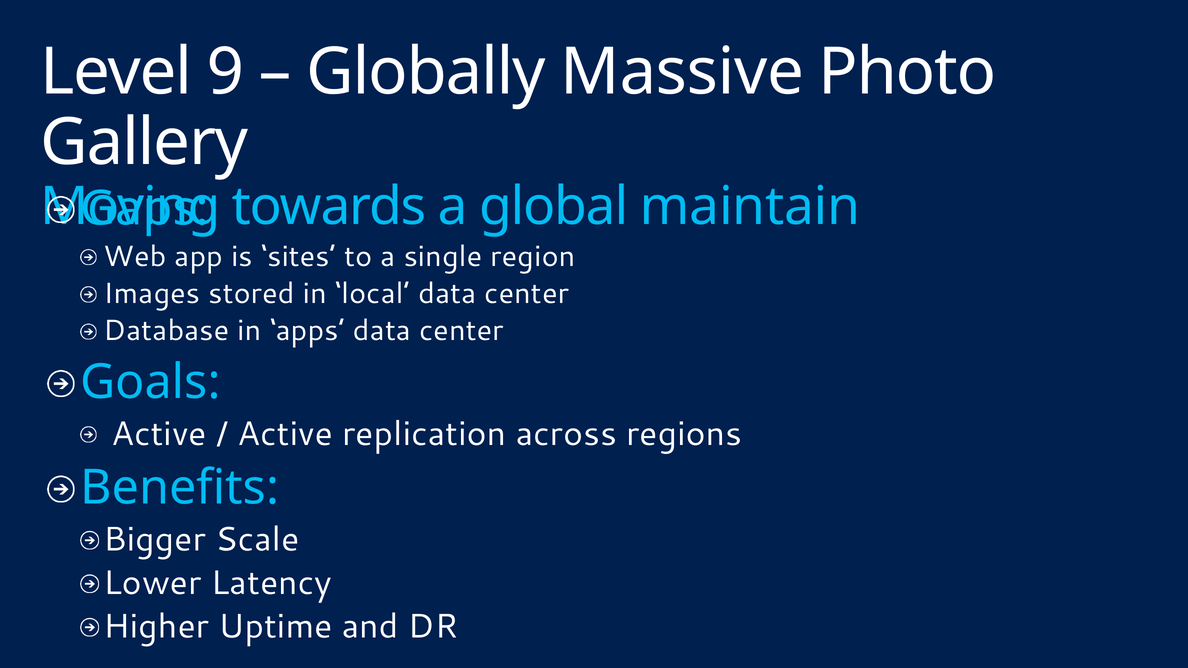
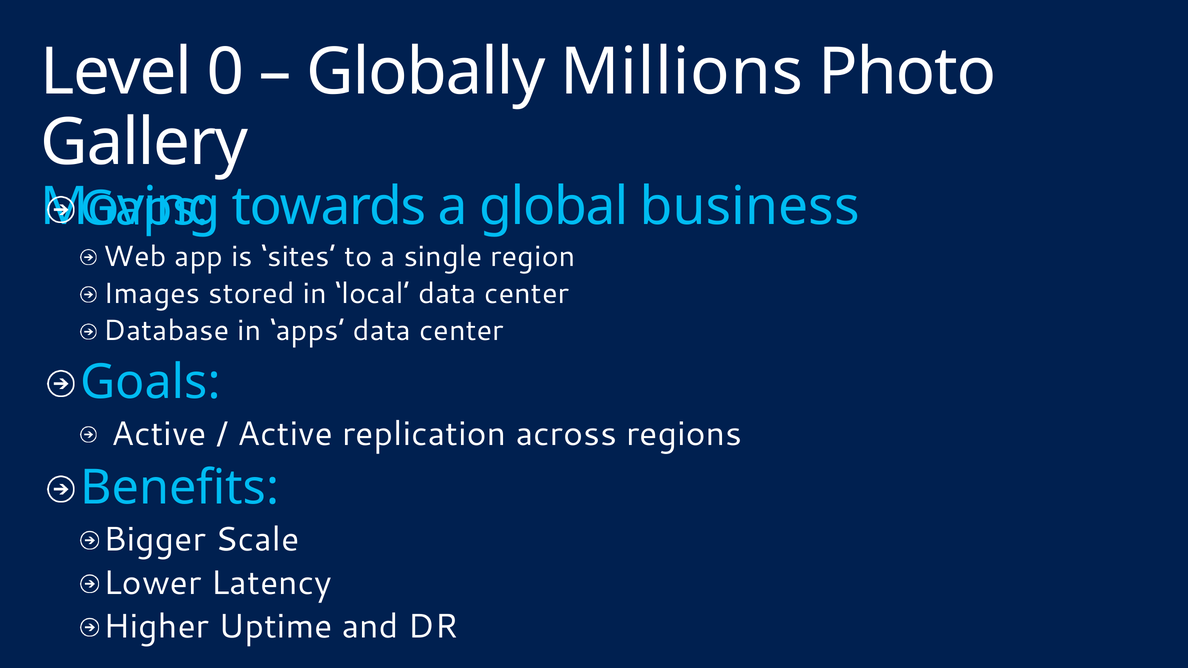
9: 9 -> 0
Massive: Massive -> Millions
maintain: maintain -> business
